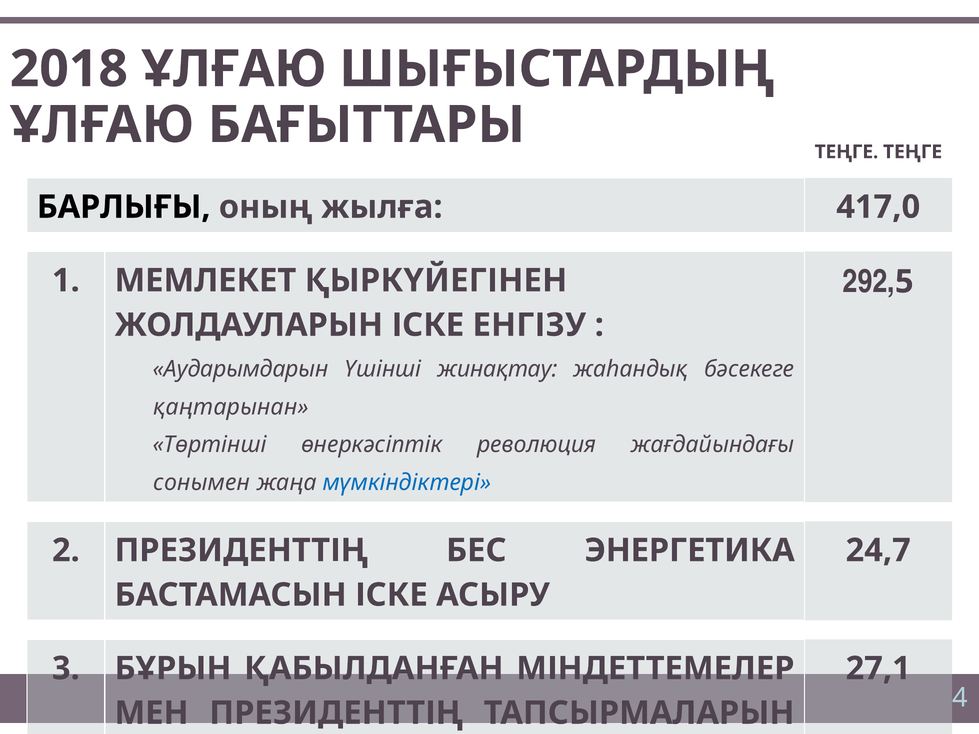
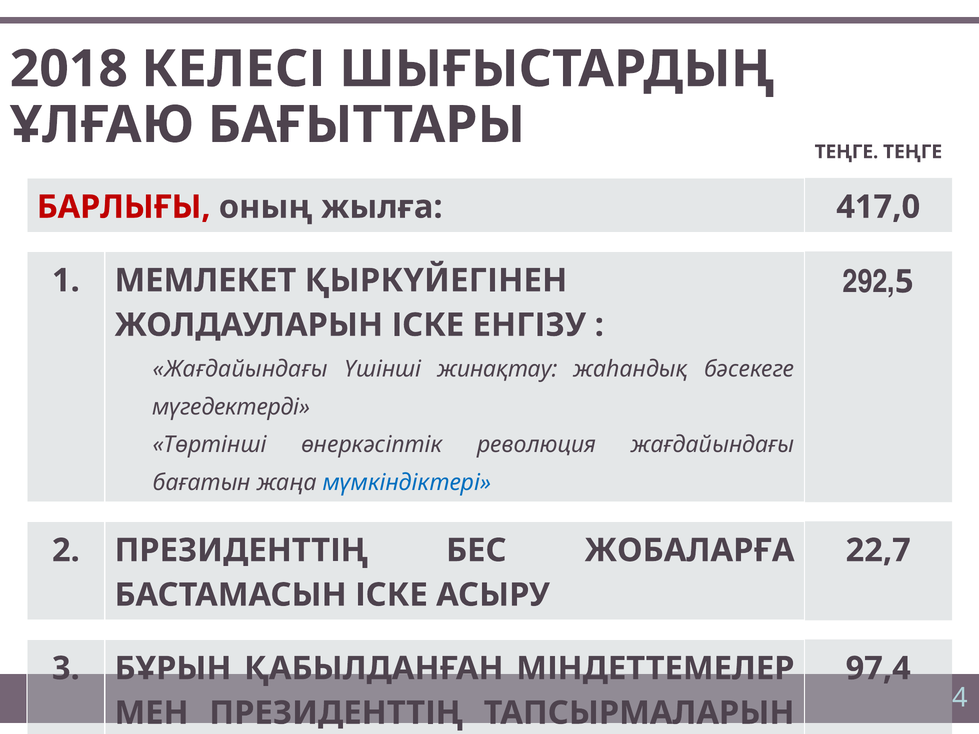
2018 ҰЛҒАЮ: ҰЛҒАЮ -> КЕЛЕСІ
БАРЛЫҒЫ colour: black -> red
Аударымдарын at (241, 369): Аударымдарын -> Жағдайындағы
қаңтарынан: қаңтарынан -> мүгедектерді
сонымен: сонымен -> бағатын
ЭНЕРГЕТИКА: ЭНЕРГЕТИКА -> ЖОБАЛАРҒА
24,7: 24,7 -> 22,7
27,1: 27,1 -> 97,4
